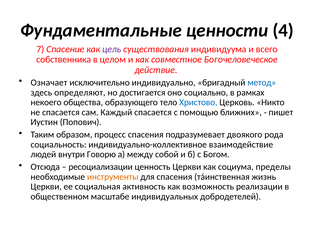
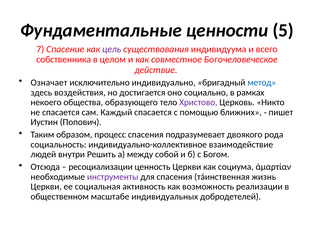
4: 4 -> 5
определяют: определяют -> воздействия
Христово colour: blue -> purple
Говорю: Говорю -> Решить
пределы: пределы -> ἁμαρτίαν
инструменты colour: orange -> purple
